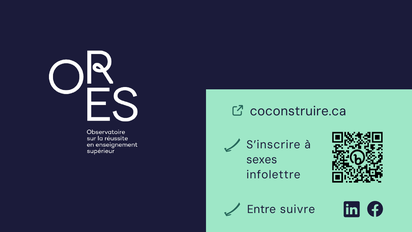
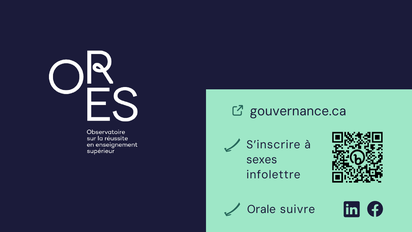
coconstruire.ca: coconstruire.ca -> gouvernance.ca
Entre: Entre -> Orale
